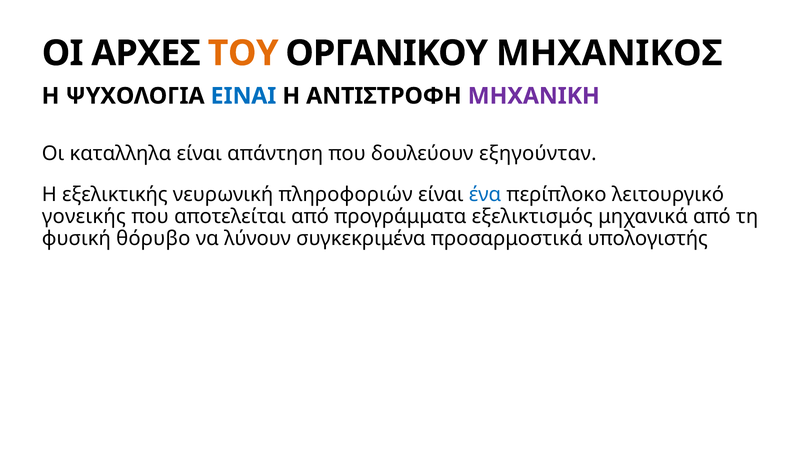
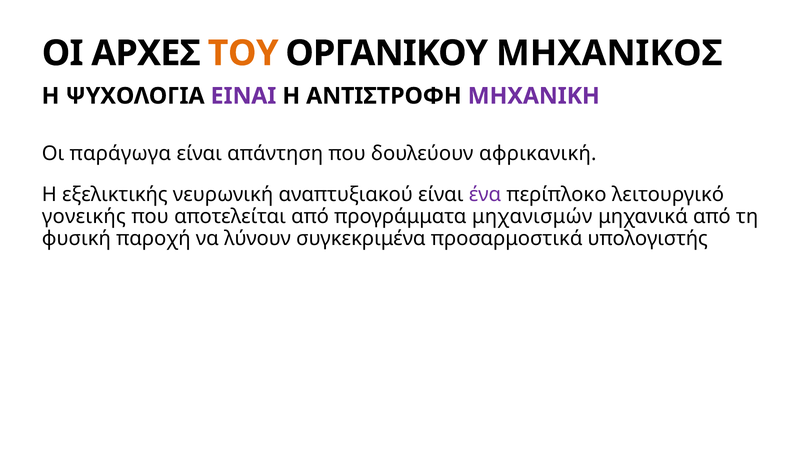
ΕΙΝΑΙ colour: blue -> purple
καταλληλα: καταλληλα -> παράγωγα
εξηγούνταν: εξηγούνταν -> αφρικανική
πληροφοριών: πληροφοριών -> αναπτυξιακού
ένα colour: blue -> purple
εξελικτισμός: εξελικτισμός -> μηχανισμών
θόρυβο: θόρυβο -> παροχή
